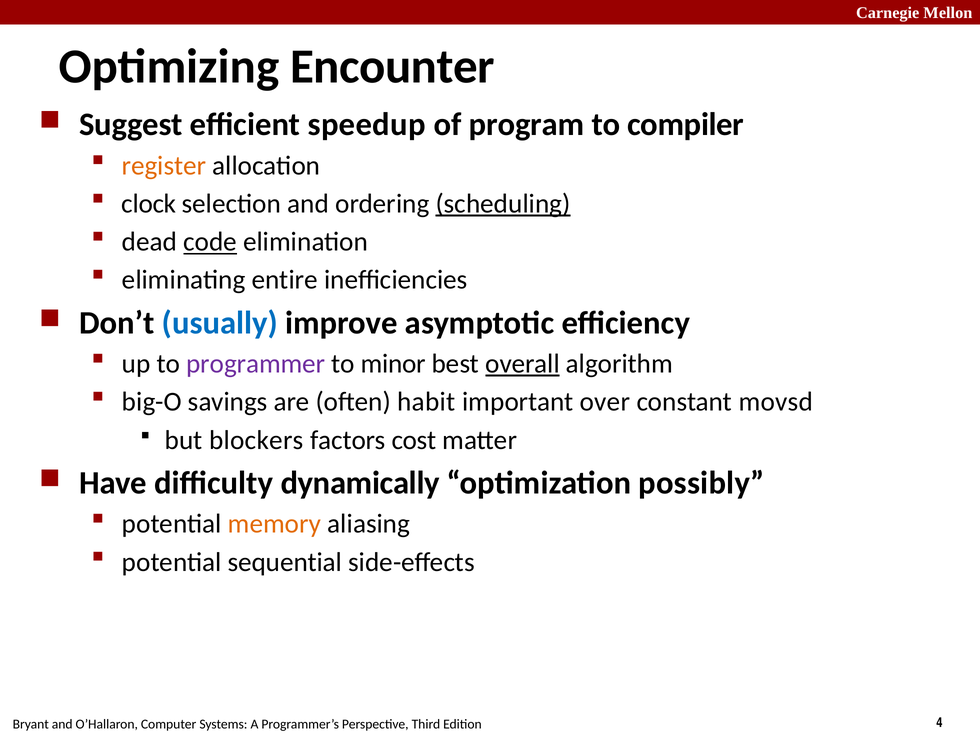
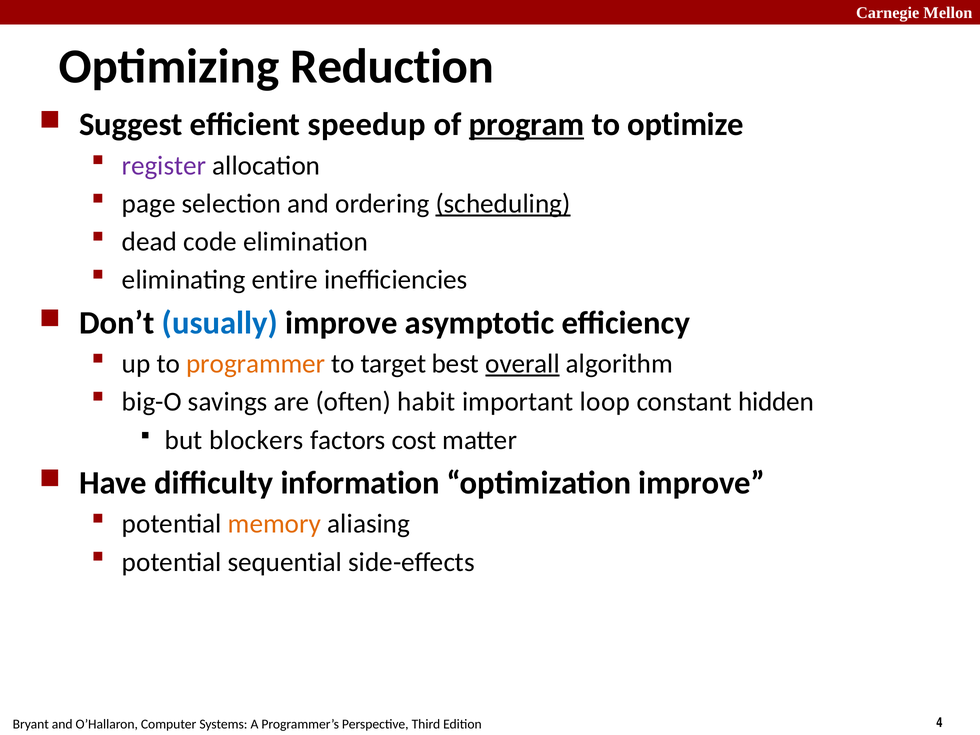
Encounter: Encounter -> Reduction
program underline: none -> present
compiler: compiler -> optimize
register colour: orange -> purple
clock: clock -> page
code underline: present -> none
programmer colour: purple -> orange
minor: minor -> target
over: over -> loop
movsd: movsd -> hidden
dynamically: dynamically -> information
optimization possibly: possibly -> improve
